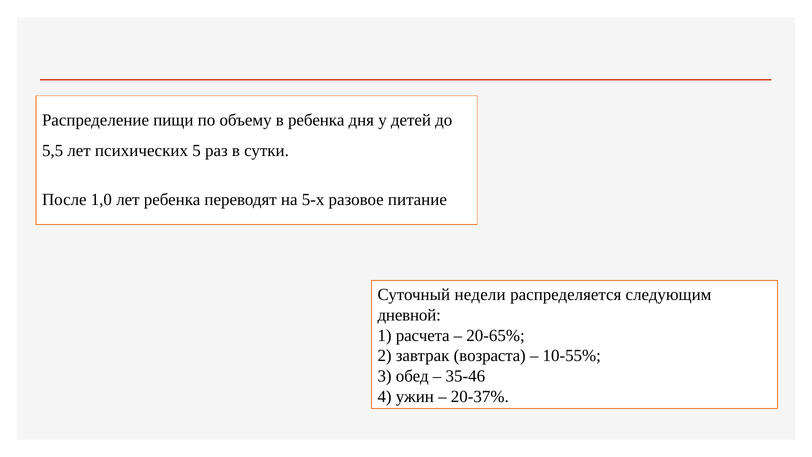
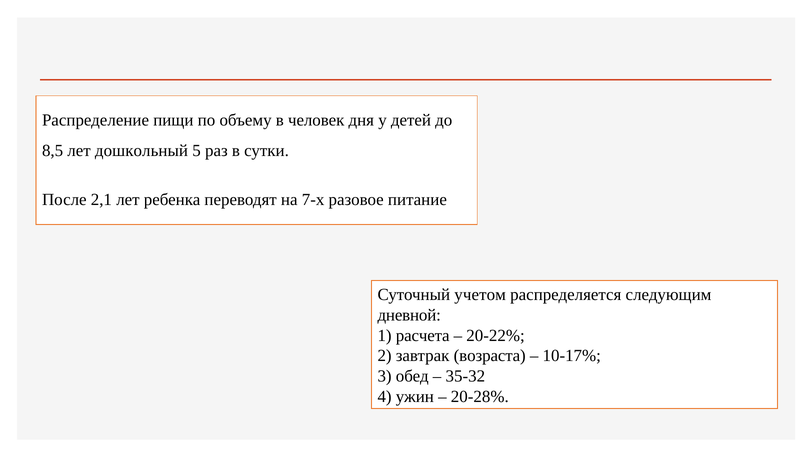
в ребенка: ребенка -> человек
5,5: 5,5 -> 8,5
психических: психических -> дошкольный
1,0: 1,0 -> 2,1
5-х: 5-х -> 7-х
недели: недели -> учетом
20-65%: 20-65% -> 20-22%
10-55%: 10-55% -> 10-17%
35-46: 35-46 -> 35-32
20-37%: 20-37% -> 20-28%
